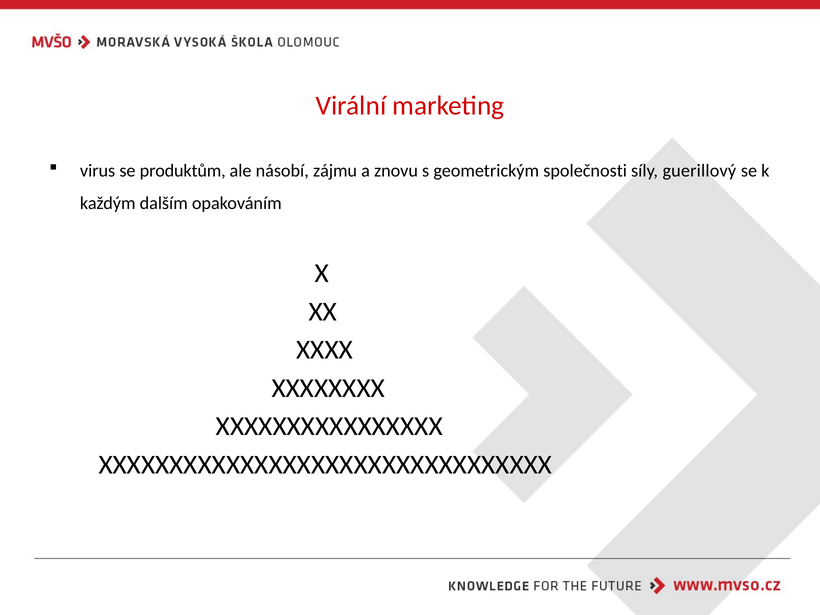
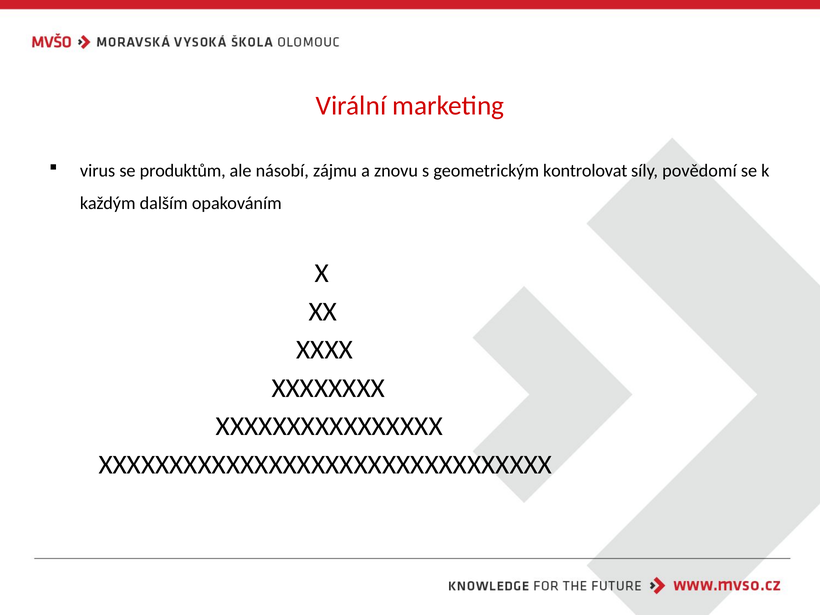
společnosti: společnosti -> kontrolovat
guerillový: guerillový -> povědomí
